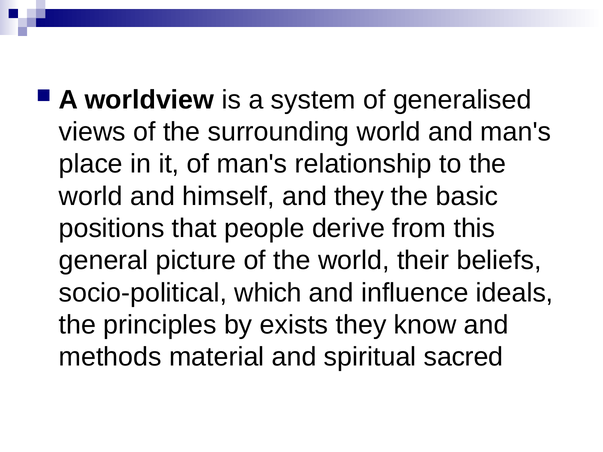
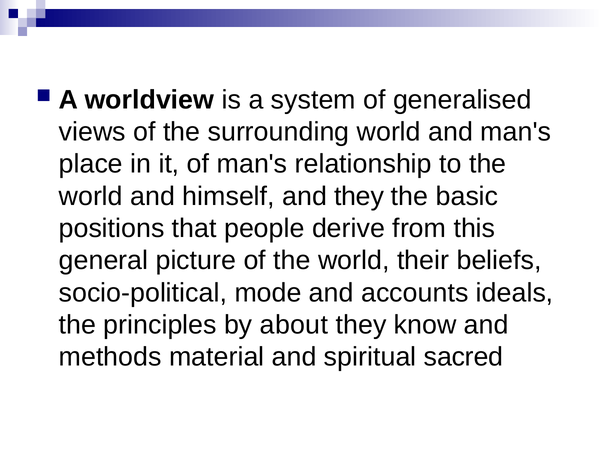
which: which -> mode
influence: influence -> accounts
exists: exists -> about
